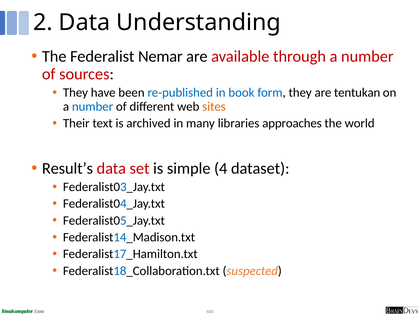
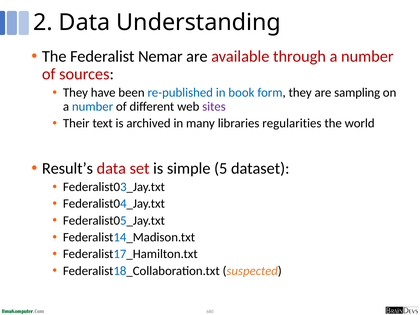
tentukan: tentukan -> sampling
sites colour: orange -> purple
approaches: approaches -> regularities
4: 4 -> 5
